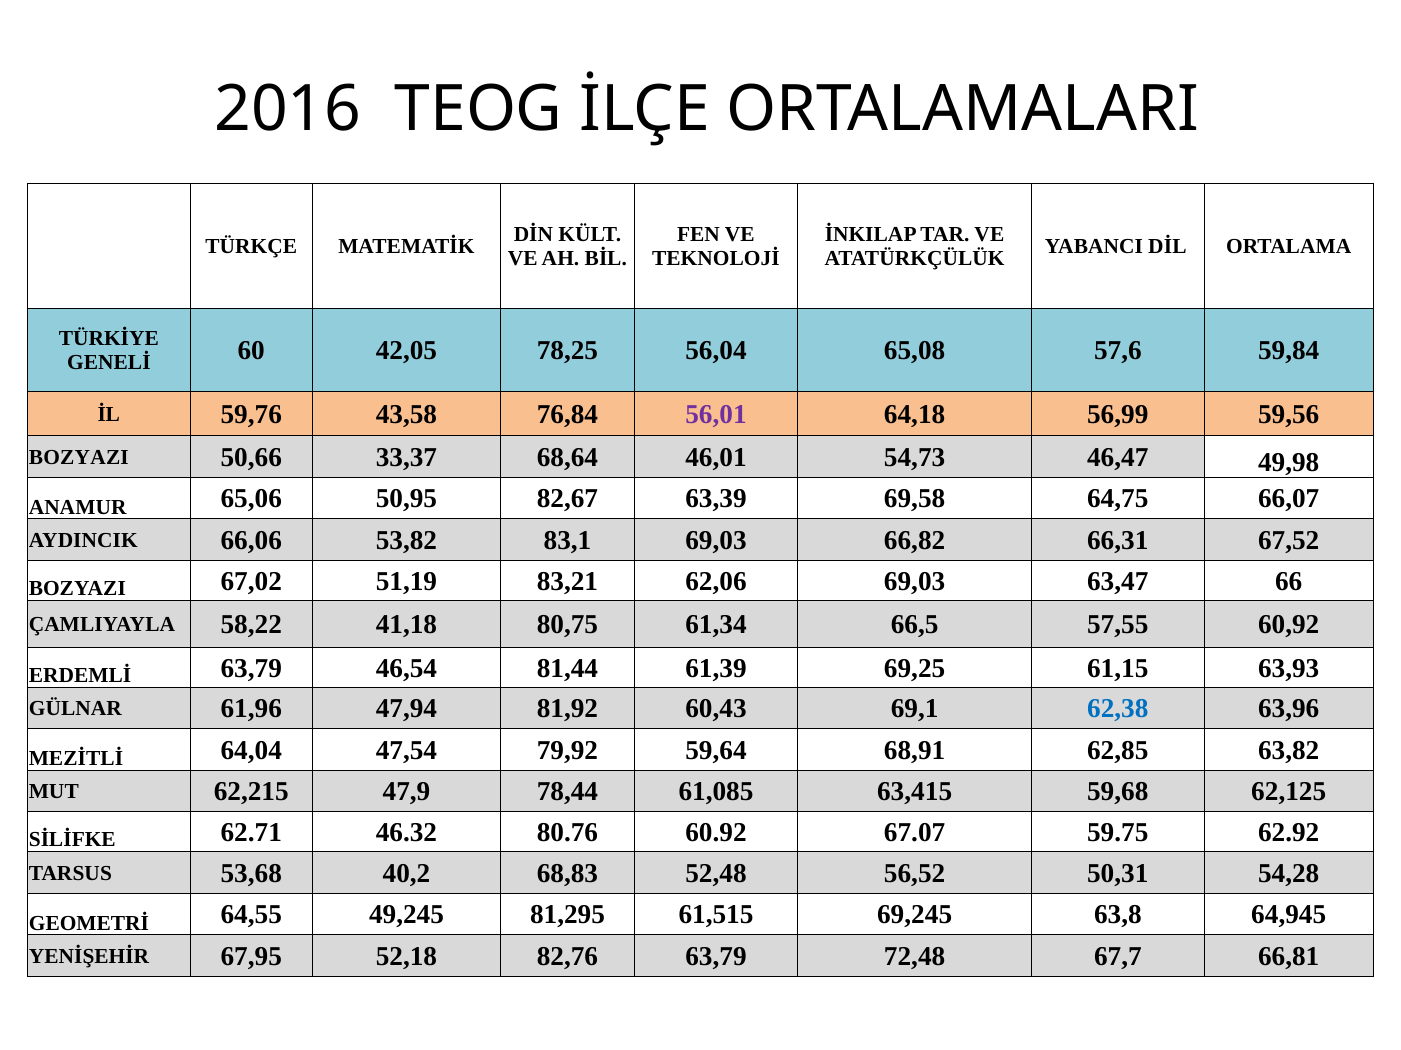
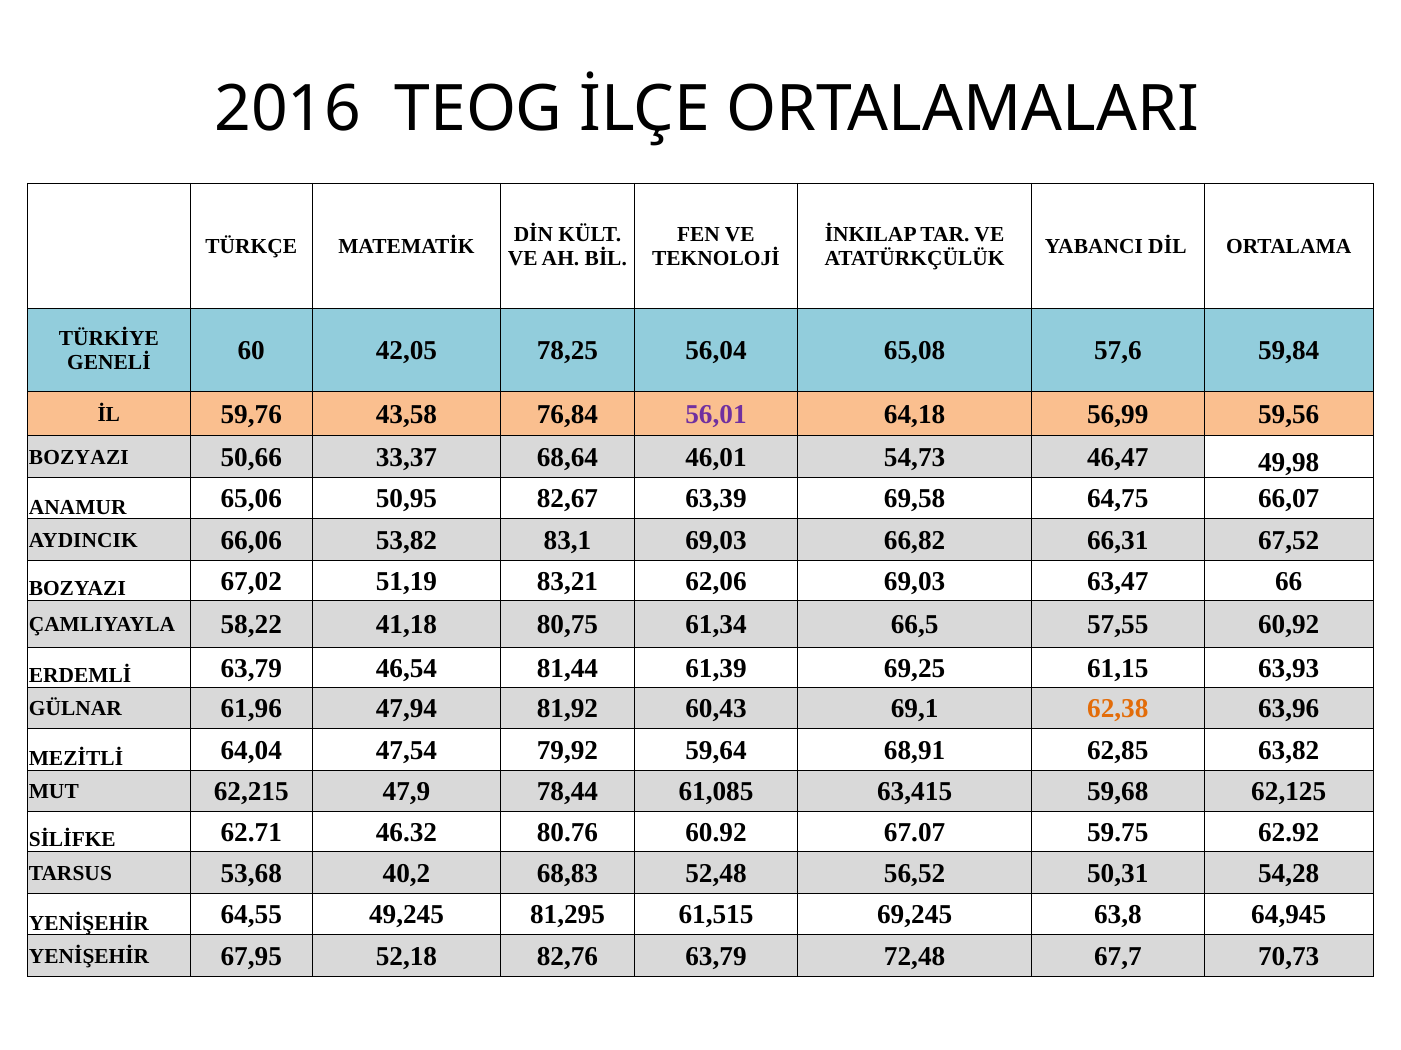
62,38 colour: blue -> orange
GEOMETRİ at (89, 924): GEOMETRİ -> YENİŞEHİR
66,81: 66,81 -> 70,73
